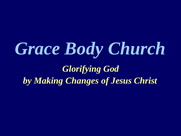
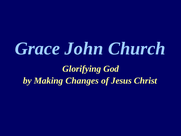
Body: Body -> John
